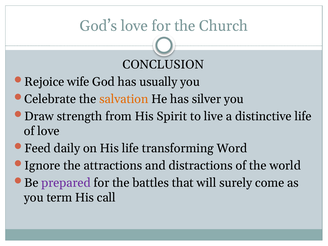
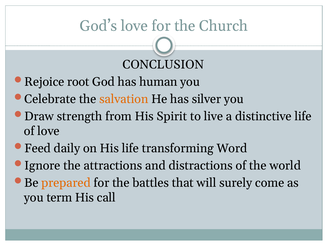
wife: wife -> root
usually: usually -> human
prepared colour: purple -> orange
